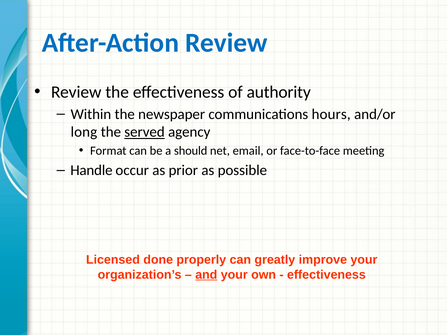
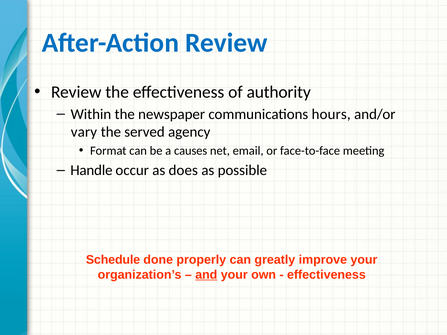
long: long -> vary
served underline: present -> none
should: should -> causes
prior: prior -> does
Licensed: Licensed -> Schedule
